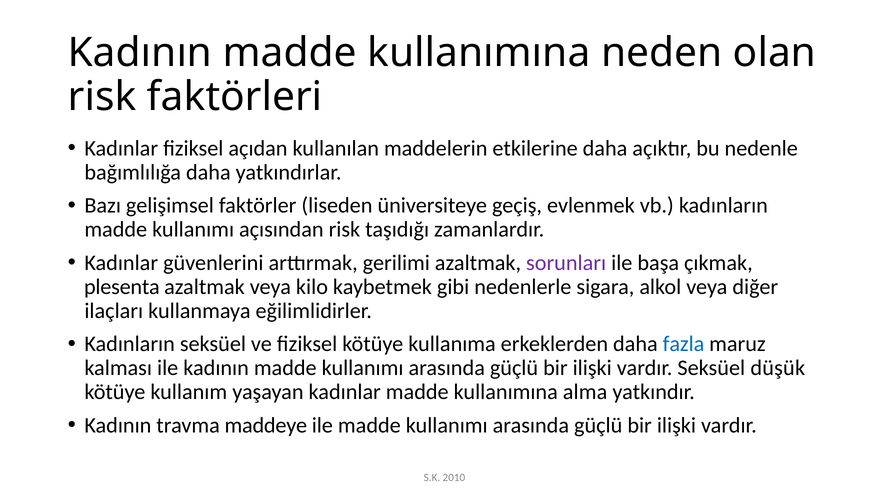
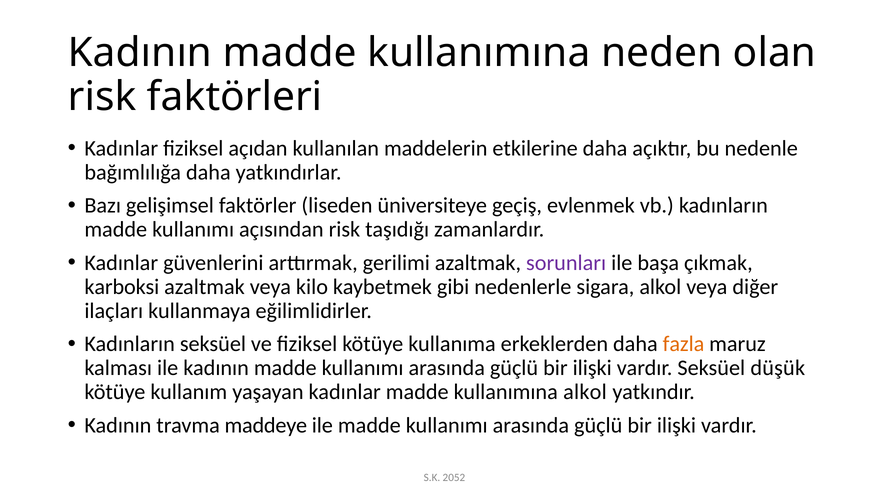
plesenta: plesenta -> karboksi
fazla colour: blue -> orange
kullanımına alma: alma -> alkol
2010: 2010 -> 2052
